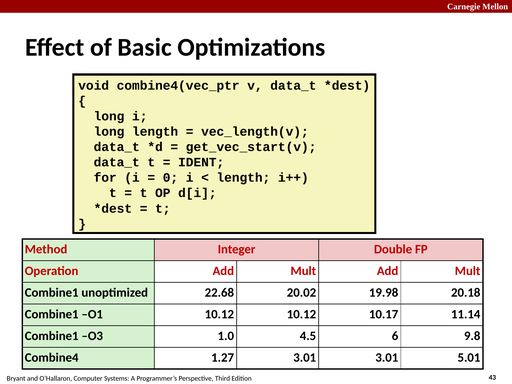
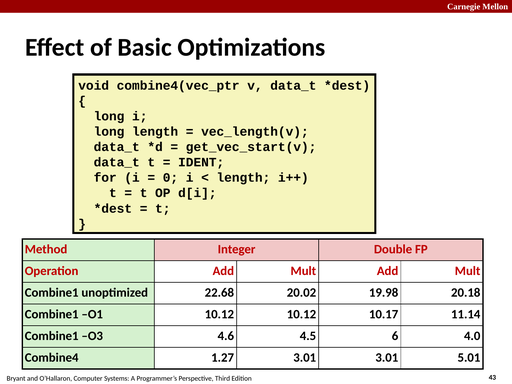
1.0: 1.0 -> 4.6
9.8: 9.8 -> 4.0
